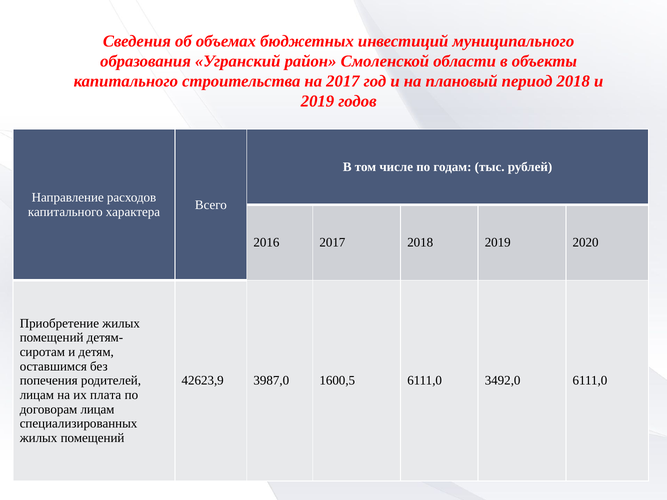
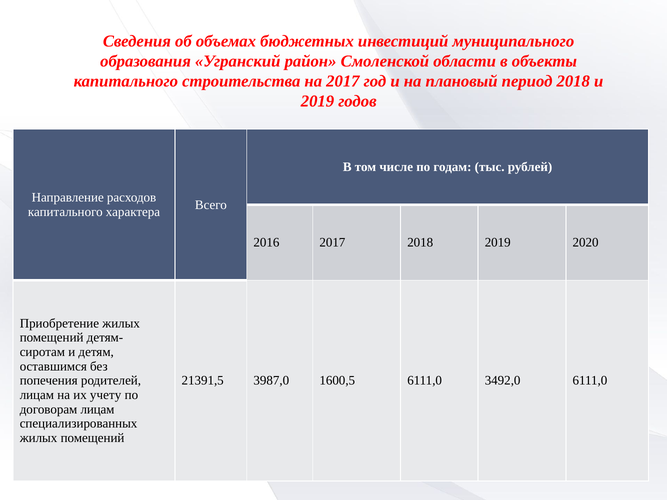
42623,9: 42623,9 -> 21391,5
плата: плата -> учету
